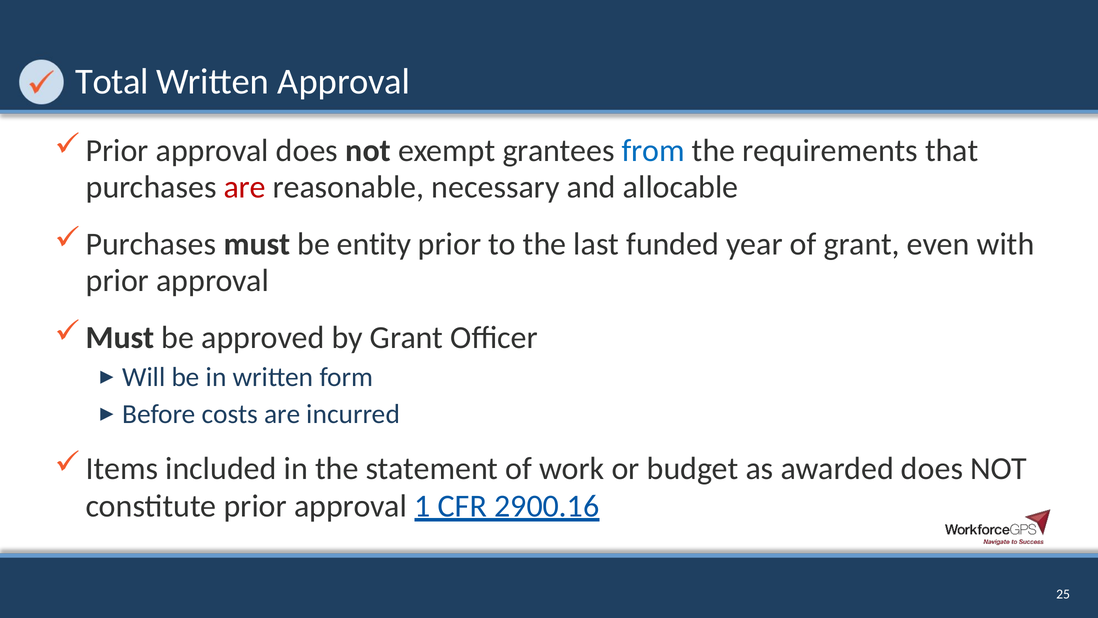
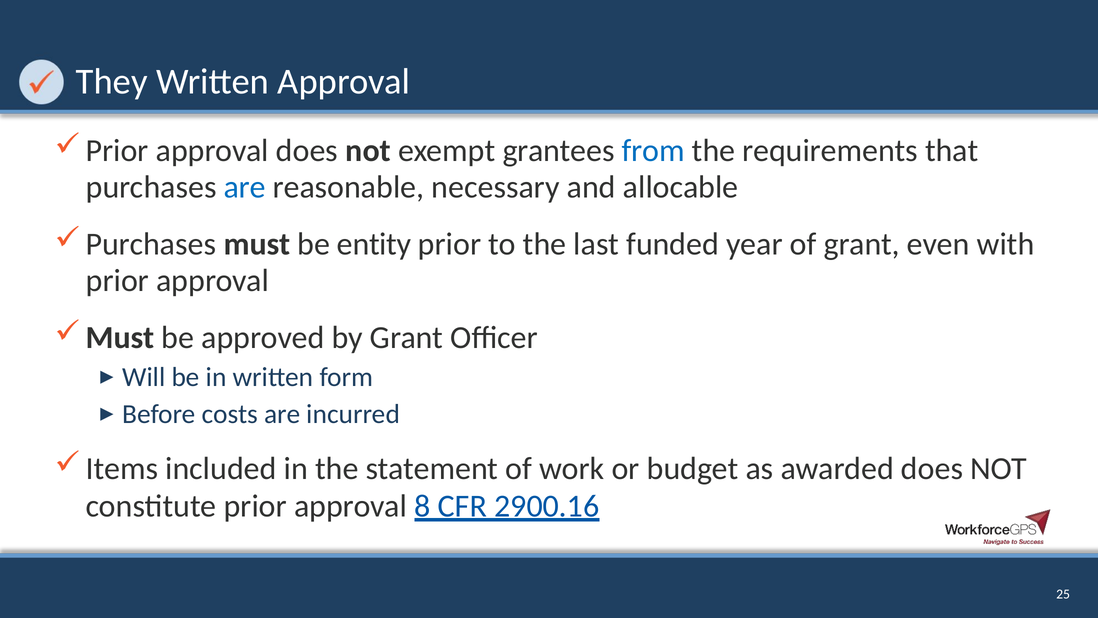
Total: Total -> They
are at (245, 187) colour: red -> blue
1: 1 -> 8
